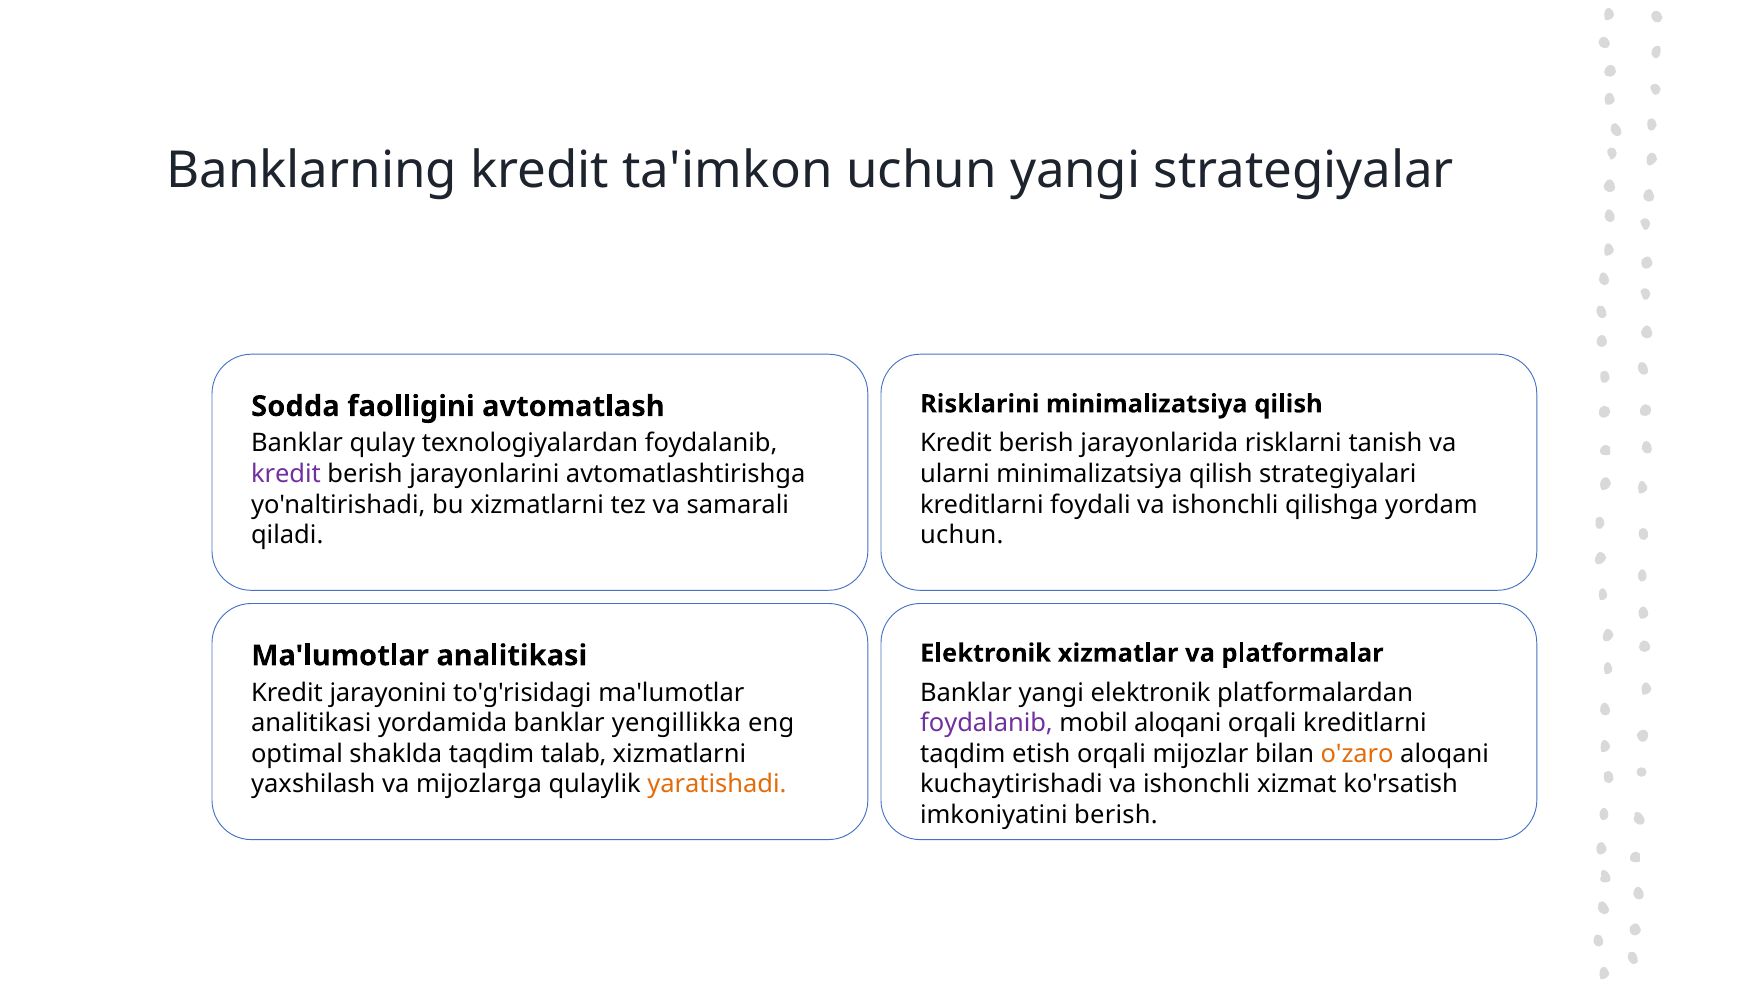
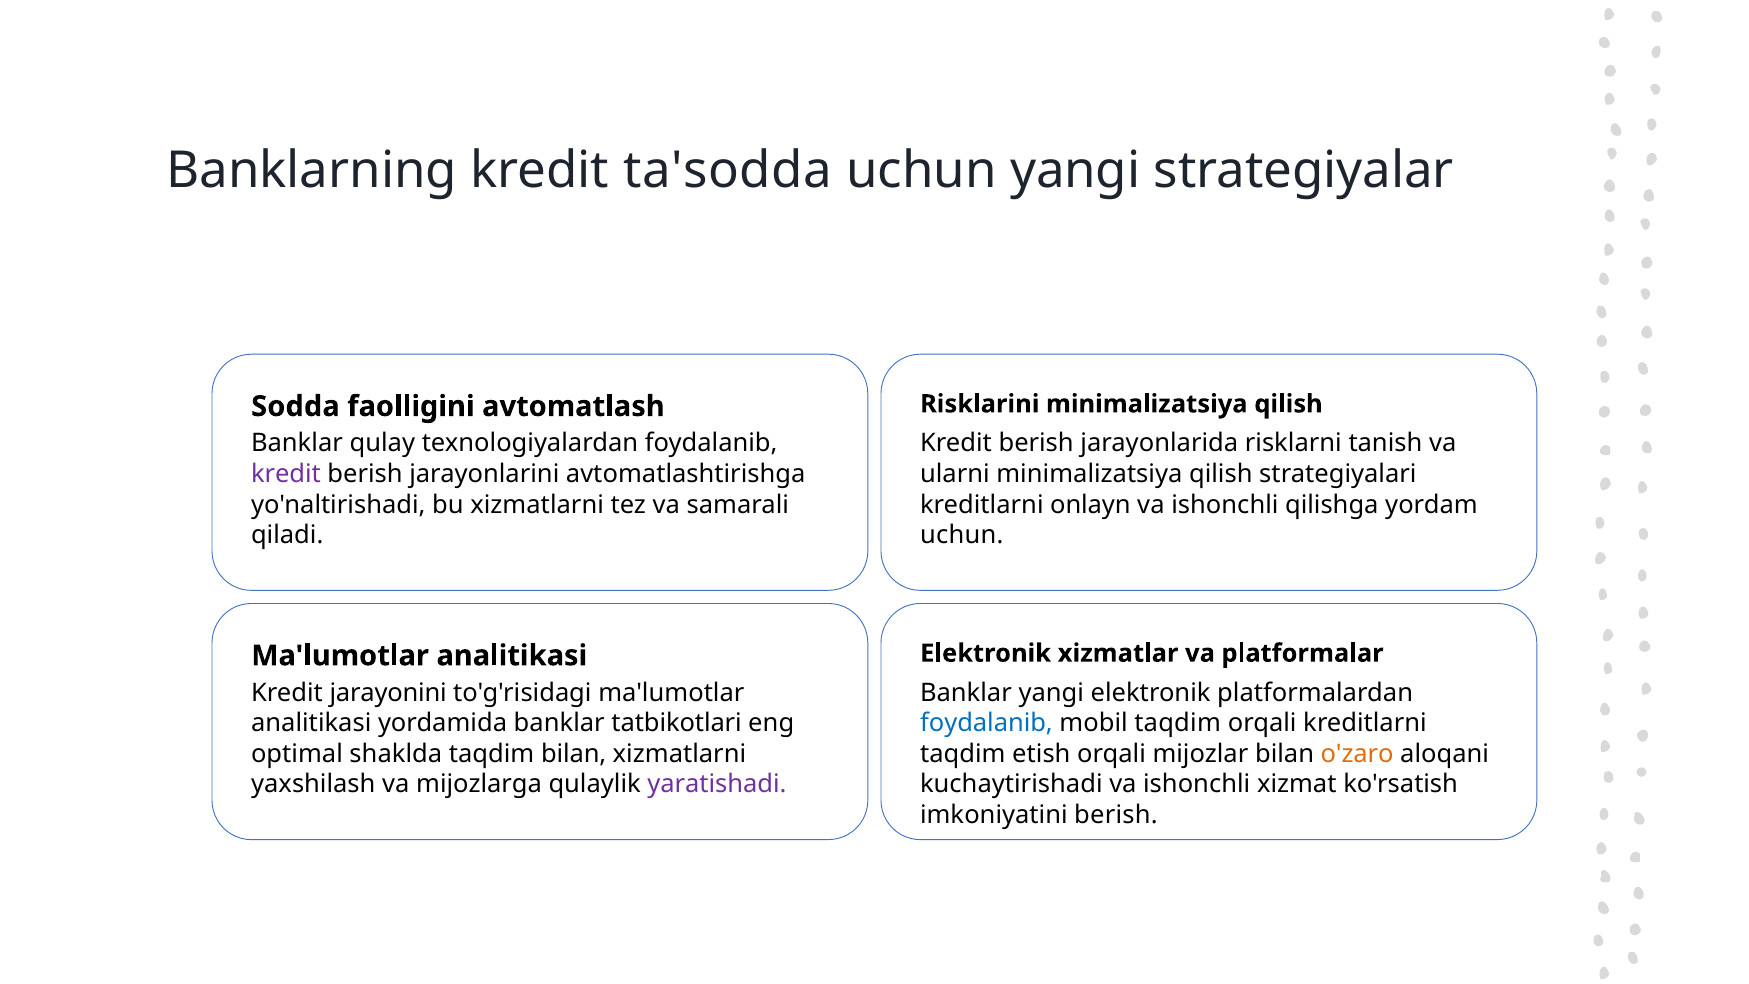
ta'imkon: ta'imkon -> ta'sodda
foydali: foydali -> onlayn
yengillikka: yengillikka -> tatbikotlari
foydalanib at (986, 723) colour: purple -> blue
mobil aloqani: aloqani -> taqdim
taqdim talab: talab -> bilan
yaratishadi colour: orange -> purple
